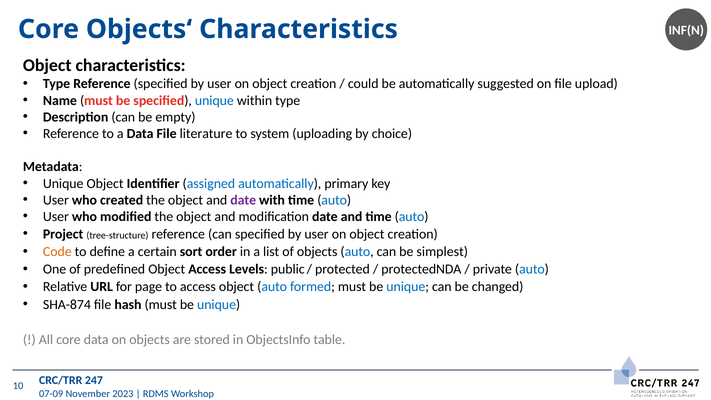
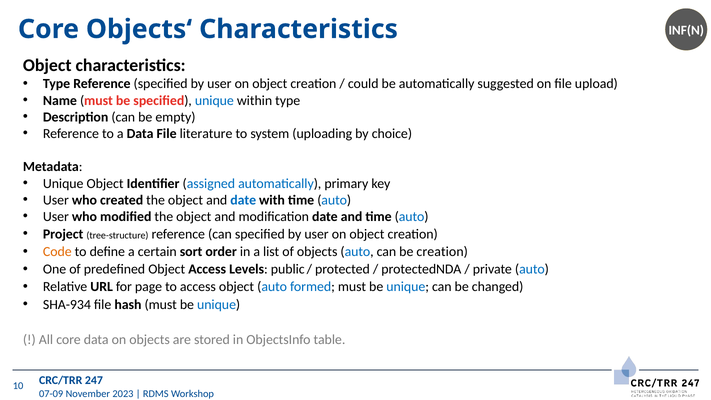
date at (243, 200) colour: purple -> blue
be simplest: simplest -> creation
SHA-874: SHA-874 -> SHA-934
